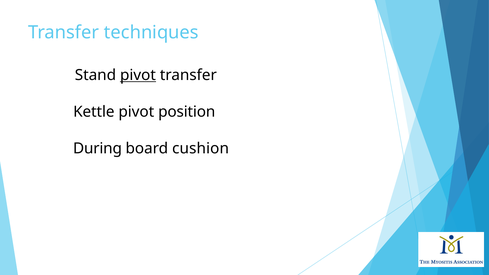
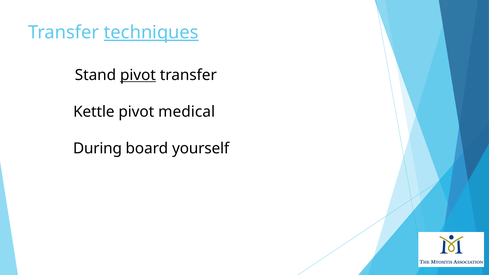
techniques underline: none -> present
position: position -> medical
cushion: cushion -> yourself
